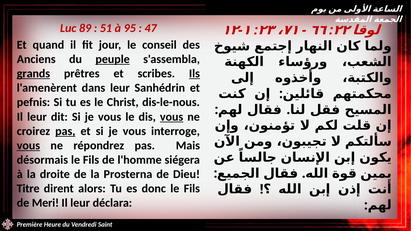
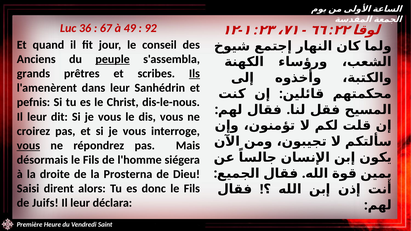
89: 89 -> 36
51: 51 -> 67
95: 95 -> 49
47: 47 -> 92
grands underline: present -> none
vous at (172, 117) underline: present -> none
pas at (65, 131) underline: present -> none
Titre: Titre -> Saisi
Meri: Meri -> Juifs
